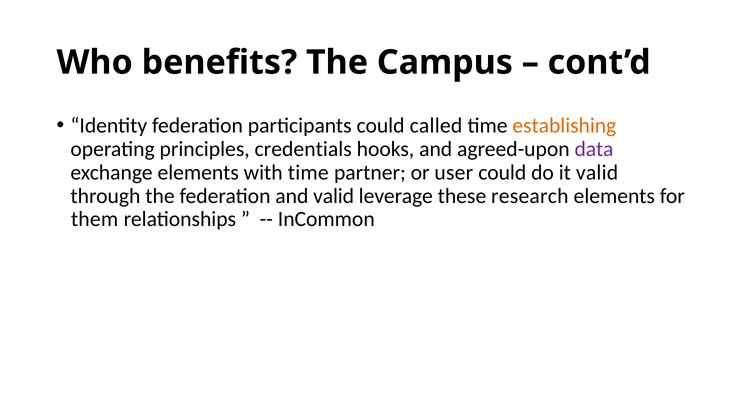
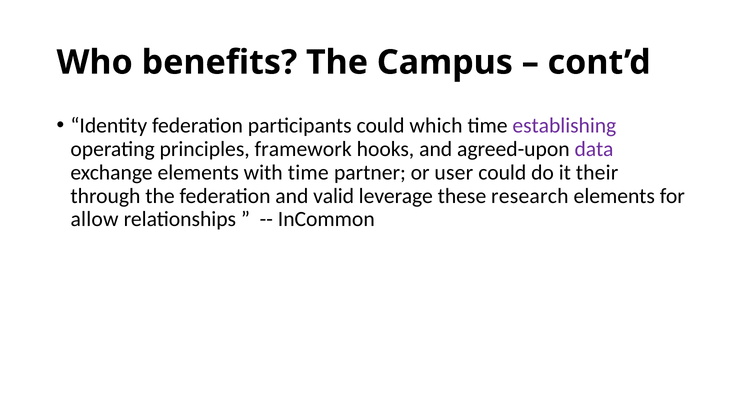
called: called -> which
establishing colour: orange -> purple
credentials: credentials -> framework
it valid: valid -> their
them: them -> allow
